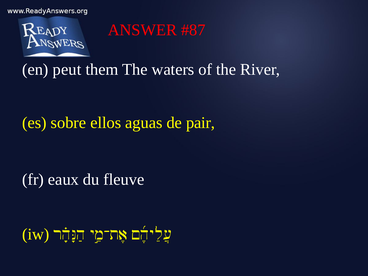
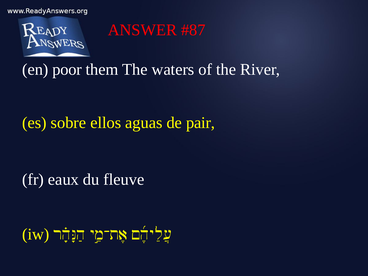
peut: peut -> poor
